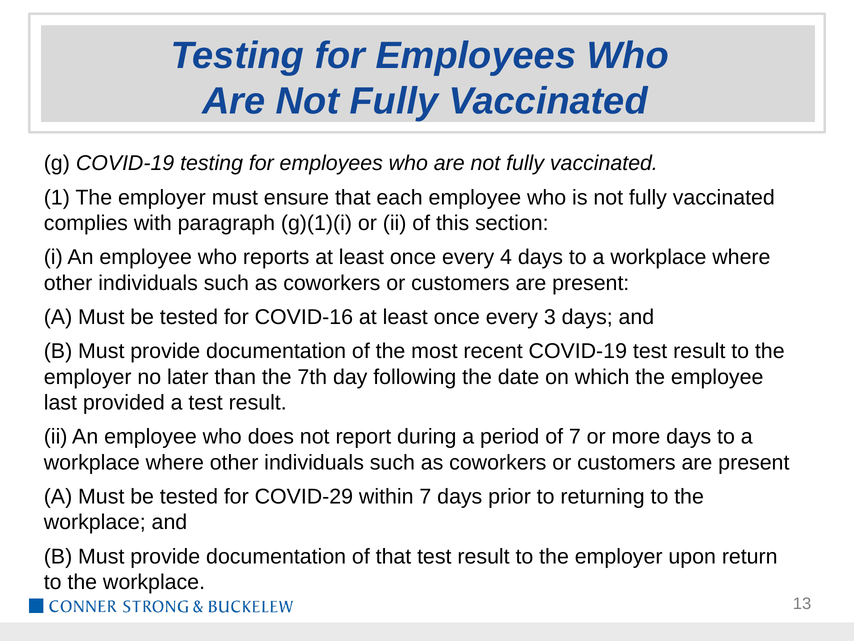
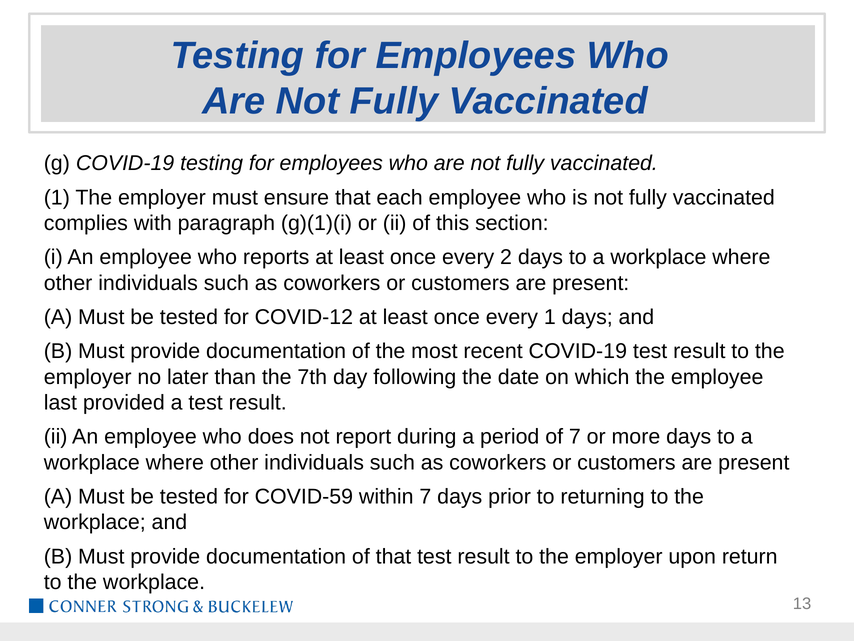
4: 4 -> 2
COVID-16: COVID-16 -> COVID-12
every 3: 3 -> 1
COVID-29: COVID-29 -> COVID-59
